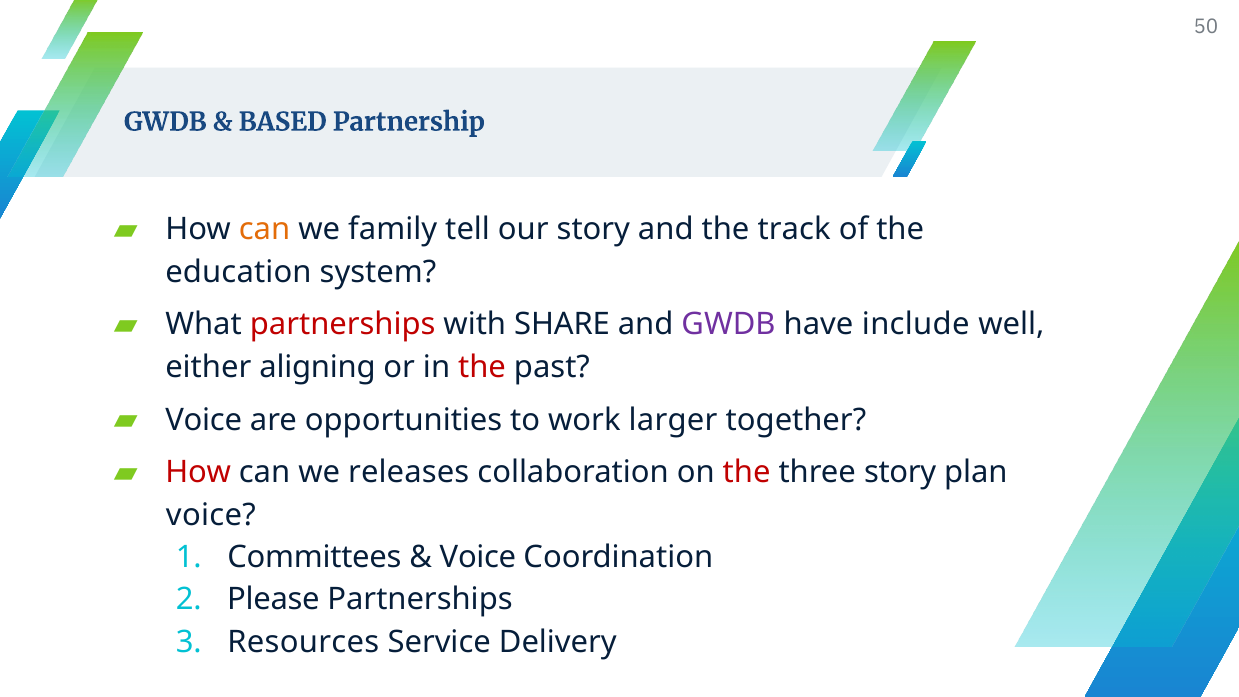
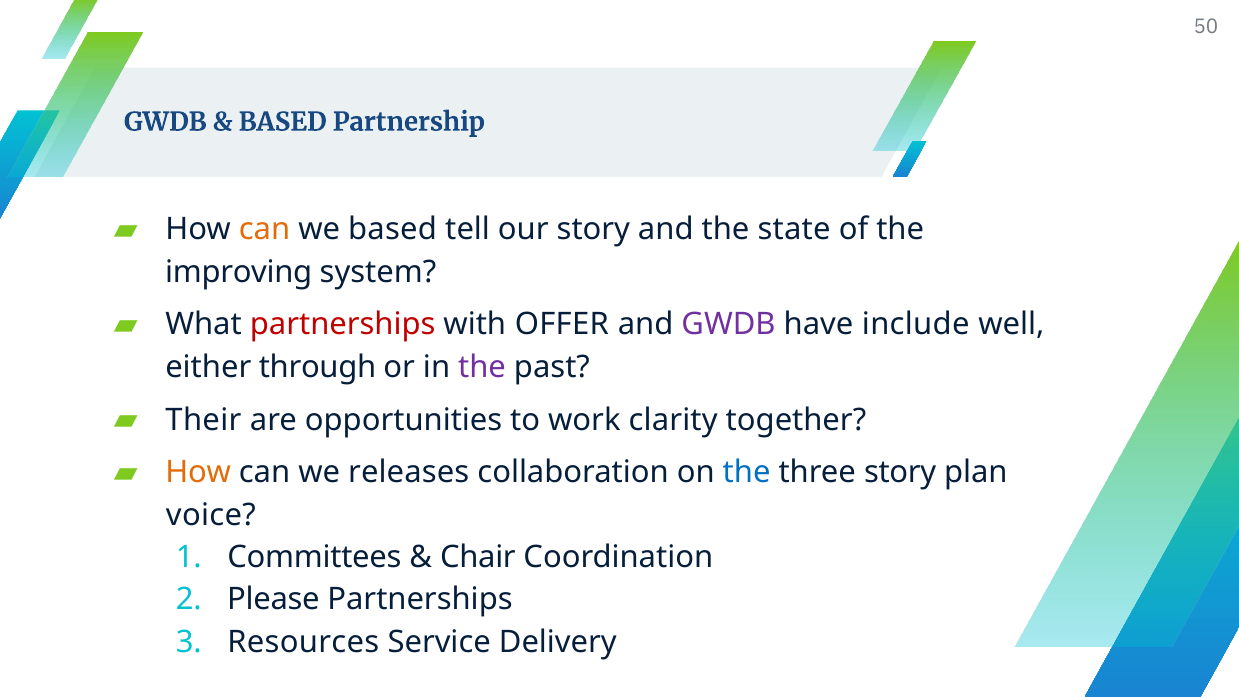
we family: family -> based
track: track -> state
education: education -> improving
SHARE: SHARE -> OFFER
aligning: aligning -> through
the at (482, 367) colour: red -> purple
Voice at (204, 420): Voice -> Their
larger: larger -> clarity
How at (198, 472) colour: red -> orange
the at (747, 472) colour: red -> blue
Voice at (478, 557): Voice -> Chair
